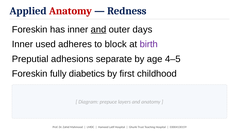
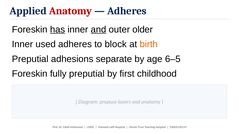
Redness at (127, 11): Redness -> Adheres
has underline: none -> present
days: days -> older
birth colour: purple -> orange
4–5: 4–5 -> 6–5
fully diabetics: diabetics -> preputial
